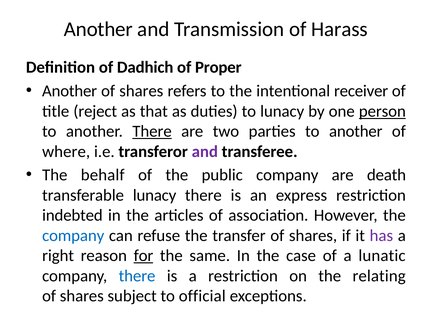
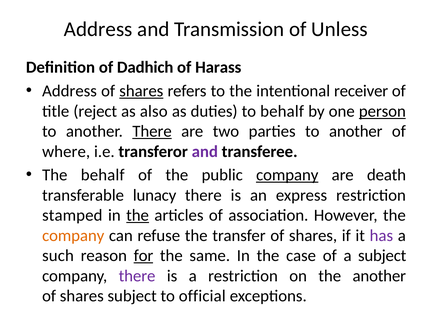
Another at (98, 29): Another -> Address
Harass: Harass -> Unless
Proper: Proper -> Harass
Another at (70, 91): Another -> Address
shares at (141, 91) underline: none -> present
that: that -> also
to lunacy: lunacy -> behalf
company at (287, 175) underline: none -> present
indebted: indebted -> stamped
the at (138, 215) underline: none -> present
company at (73, 236) colour: blue -> orange
right: right -> such
a lunatic: lunatic -> subject
there at (137, 276) colour: blue -> purple
the relating: relating -> another
